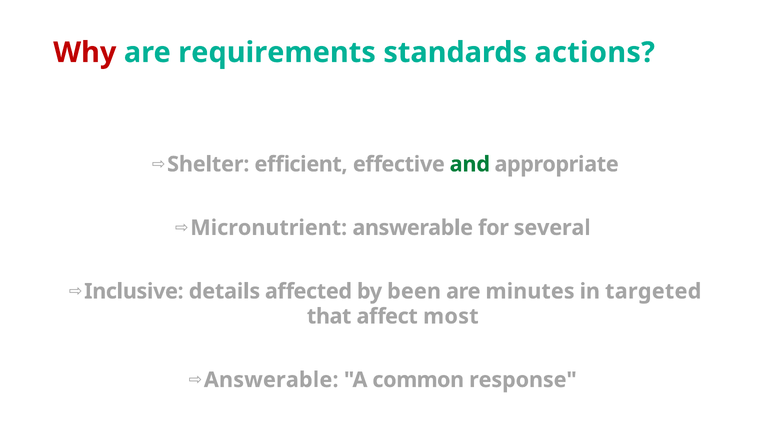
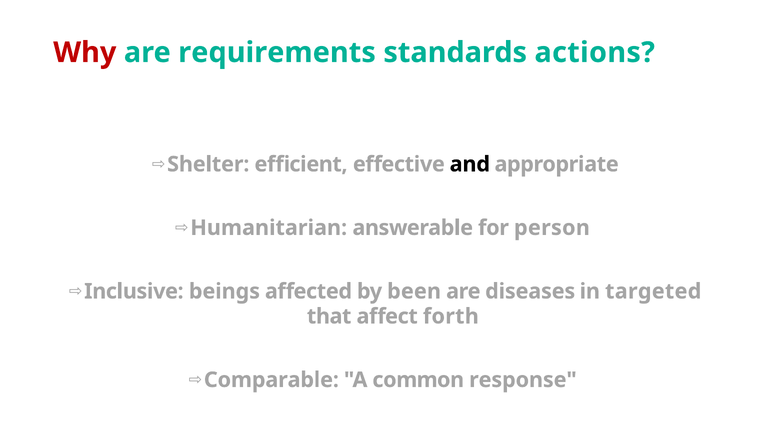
and colour: green -> black
Micronutrient: Micronutrient -> Humanitarian
several: several -> person
details: details -> beings
minutes: minutes -> diseases
most: most -> forth
Answerable at (271, 380): Answerable -> Comparable
